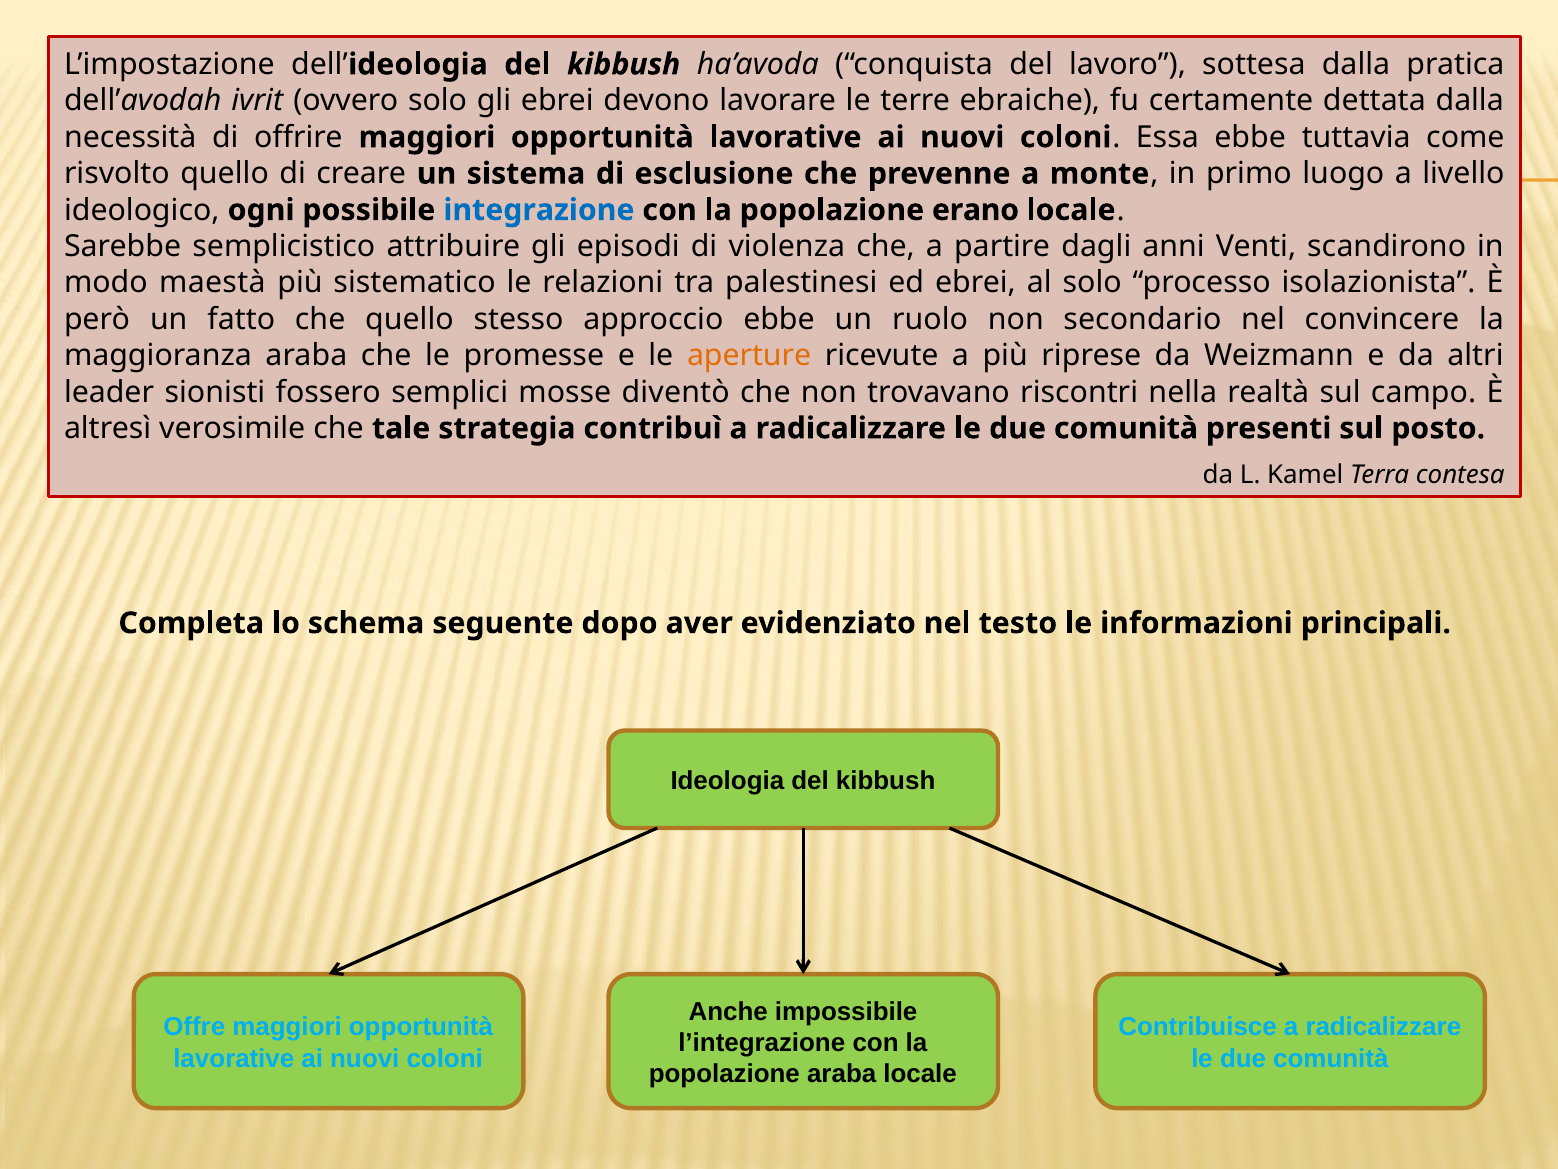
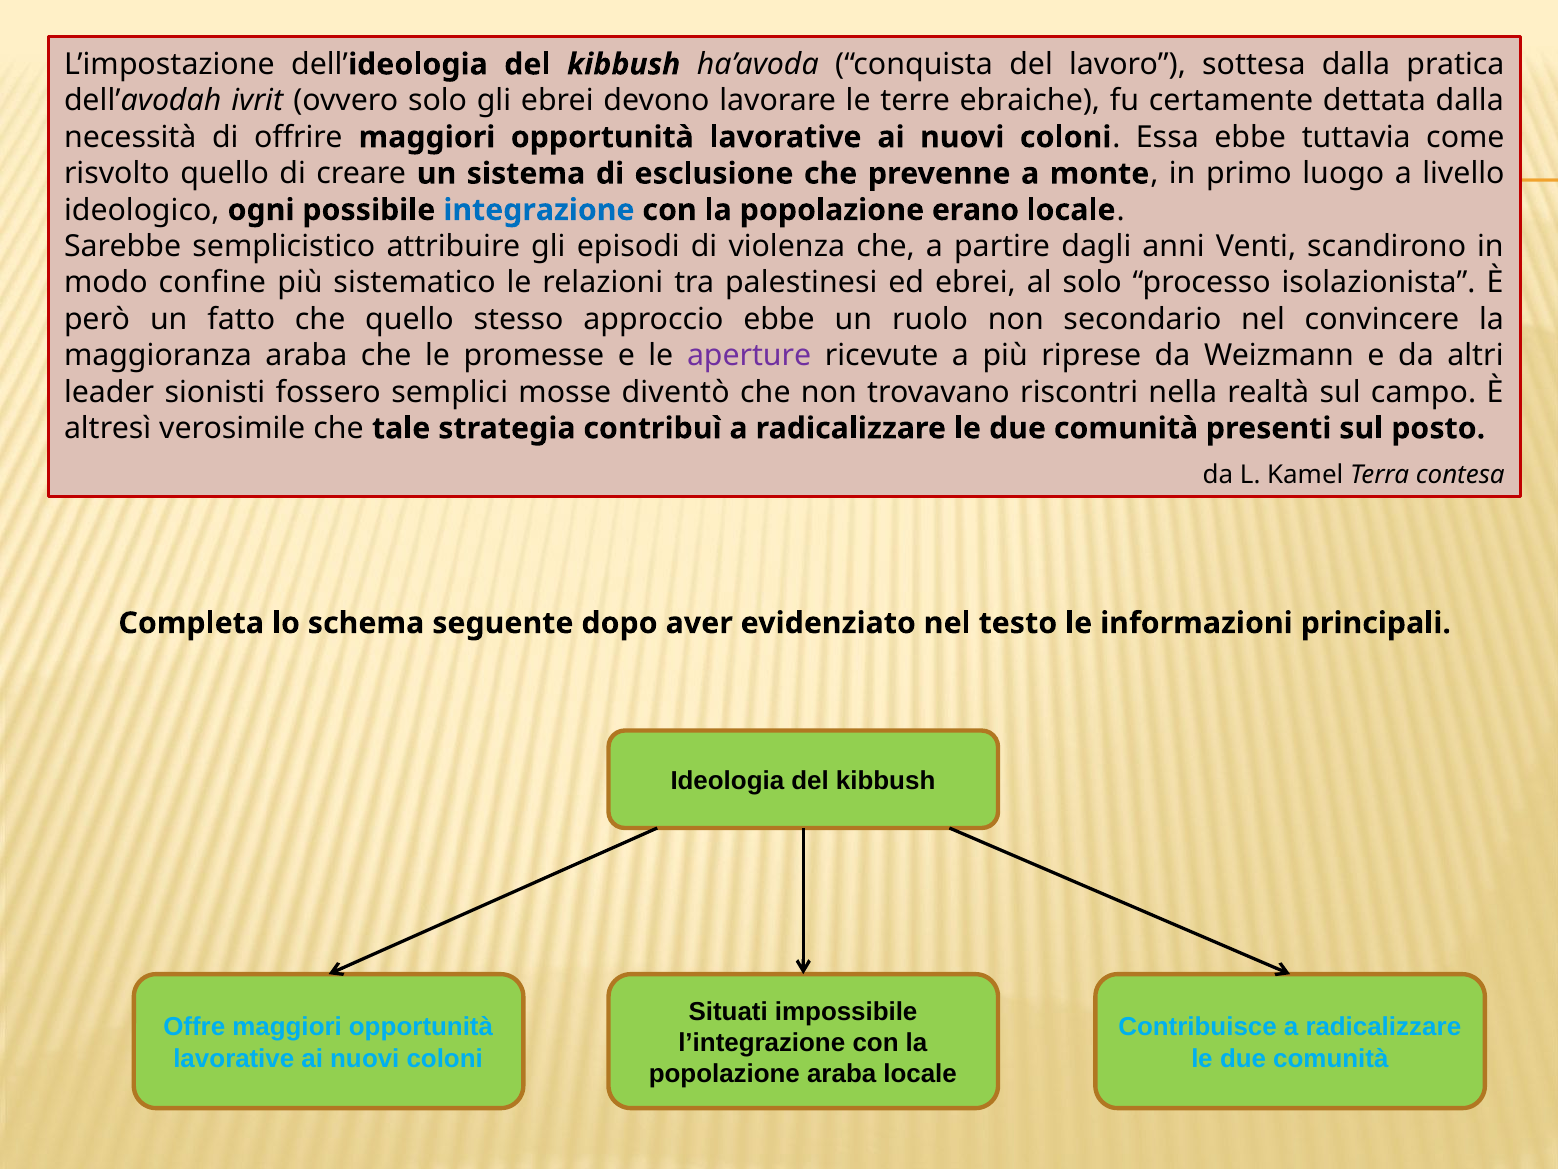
maestà: maestà -> confine
aperture colour: orange -> purple
Anche: Anche -> Situati
